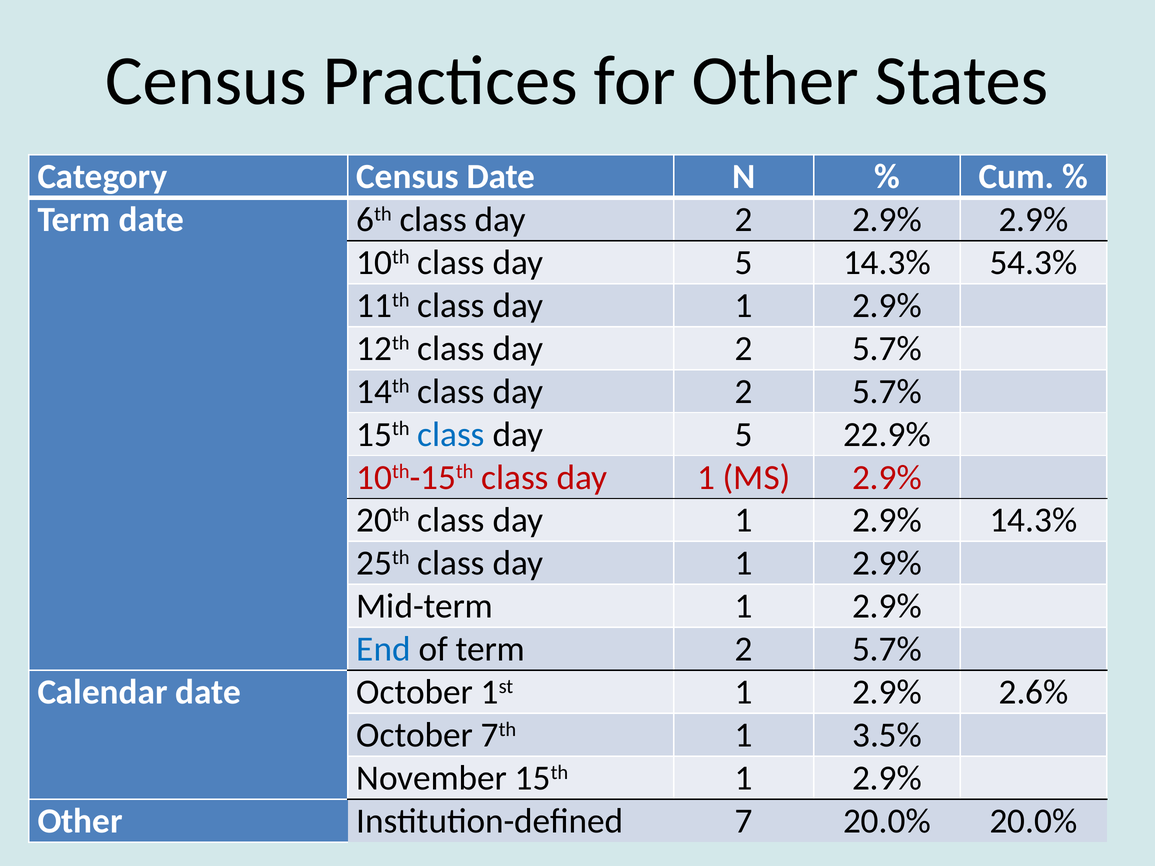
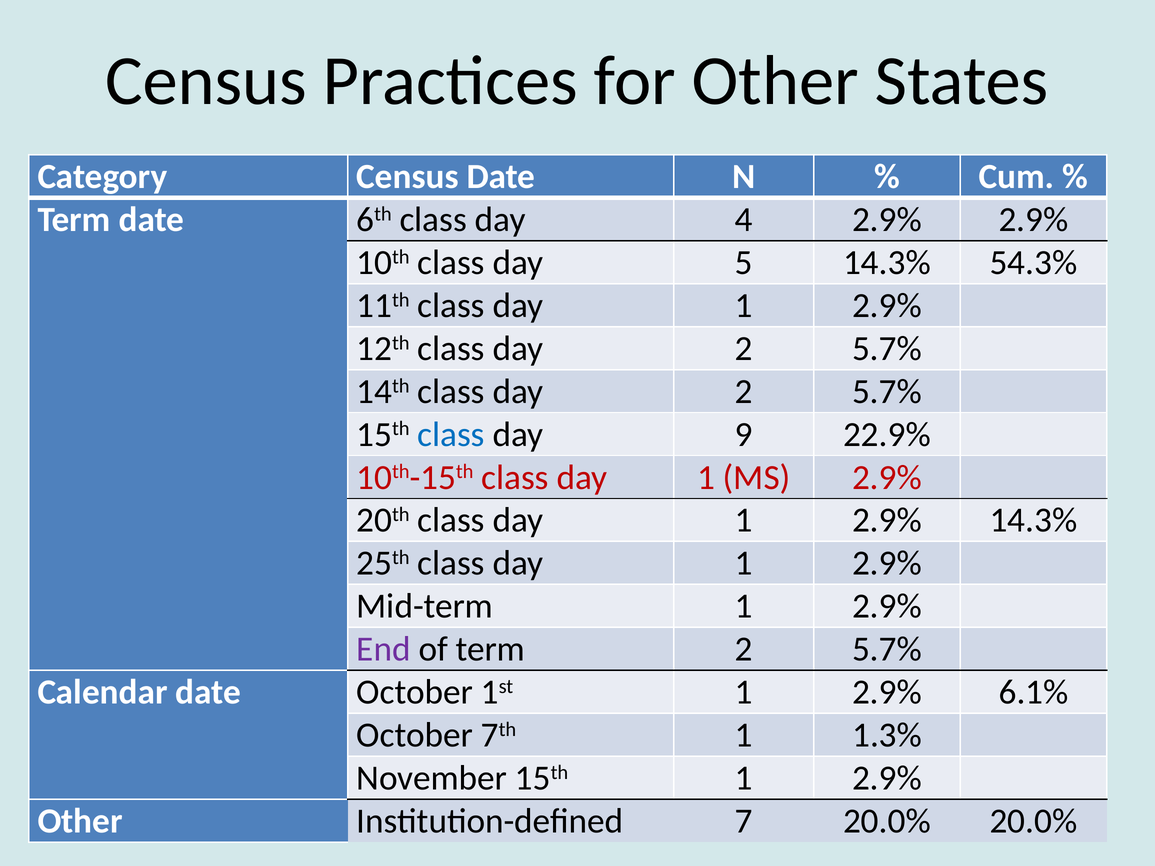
6th class day 2: 2 -> 4
5 at (744, 435): 5 -> 9
End colour: blue -> purple
2.6%: 2.6% -> 6.1%
3.5%: 3.5% -> 1.3%
